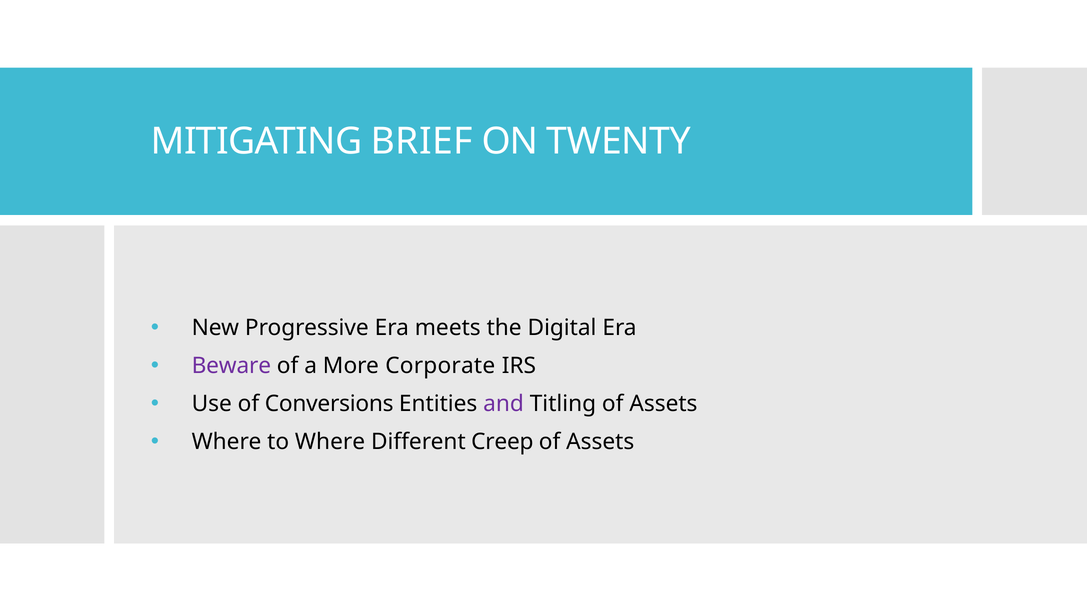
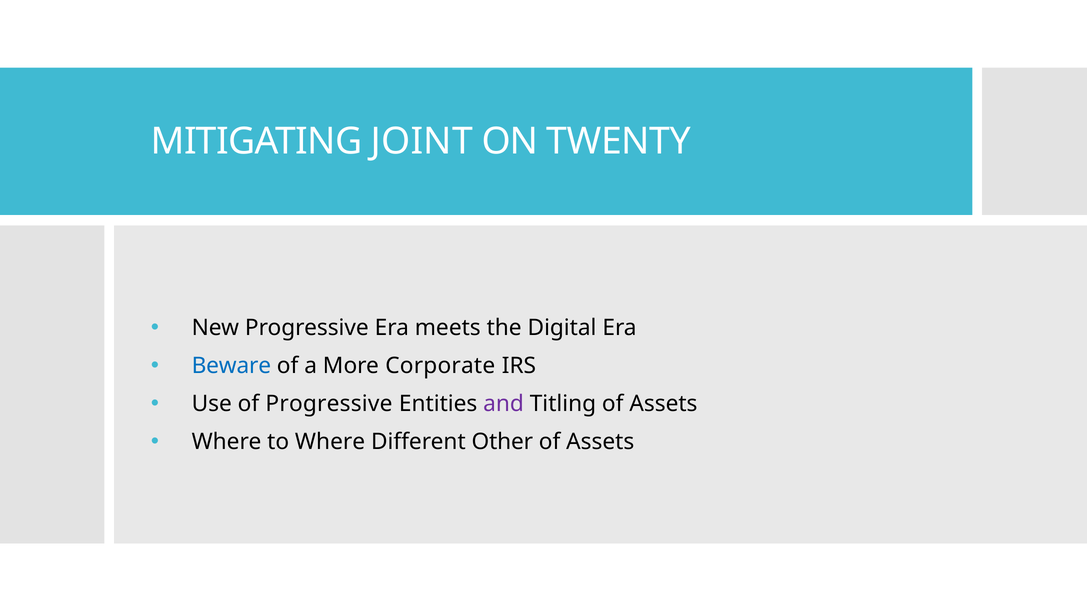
BRIEF: BRIEF -> JOINT
Beware colour: purple -> blue
of Conversions: Conversions -> Progressive
Creep: Creep -> Other
